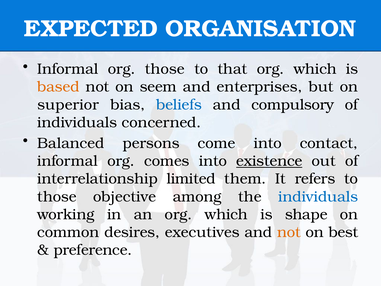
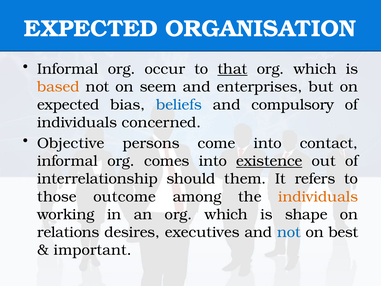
org those: those -> occur
that underline: none -> present
superior at (68, 105): superior -> expected
Balanced: Balanced -> Objective
limited: limited -> should
objective: objective -> outcome
individuals at (318, 196) colour: blue -> orange
common: common -> relations
not at (289, 232) colour: orange -> blue
preference: preference -> important
